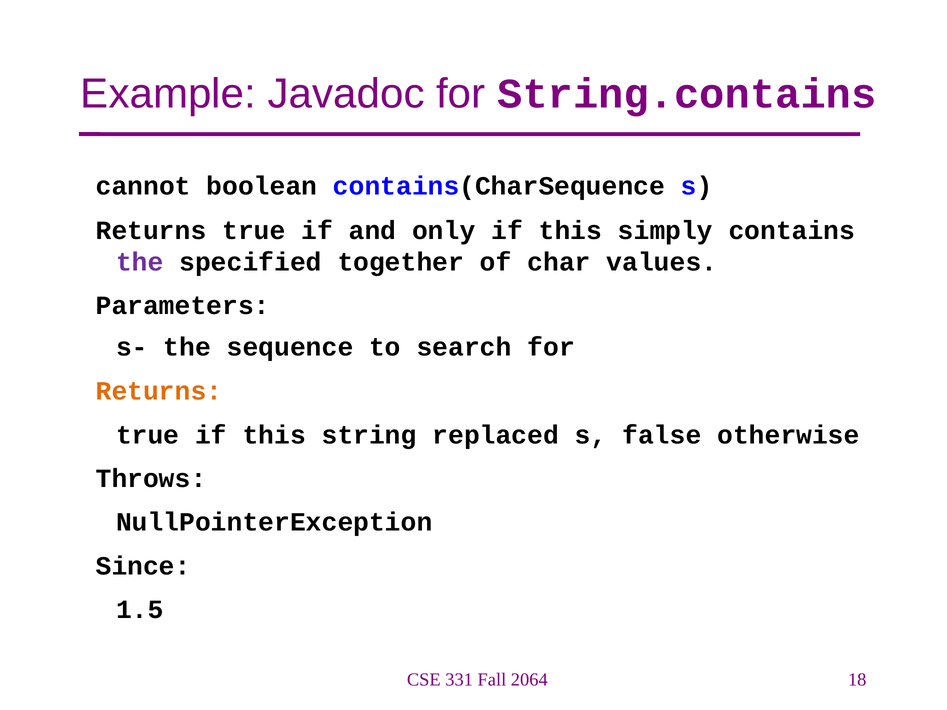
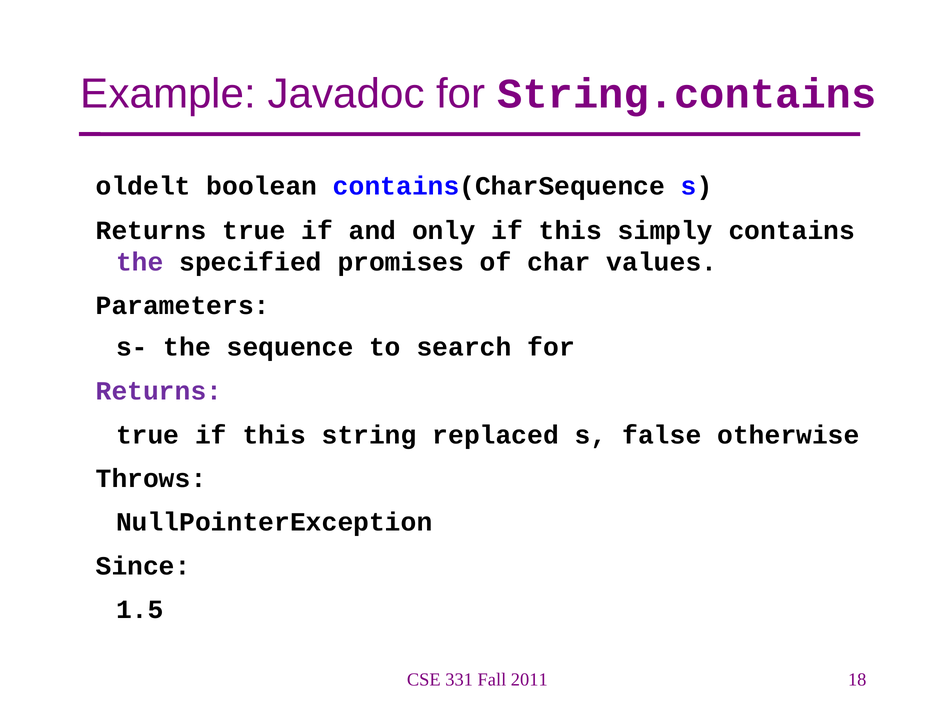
cannot: cannot -> oldelt
together: together -> promises
Returns at (159, 391) colour: orange -> purple
2064: 2064 -> 2011
